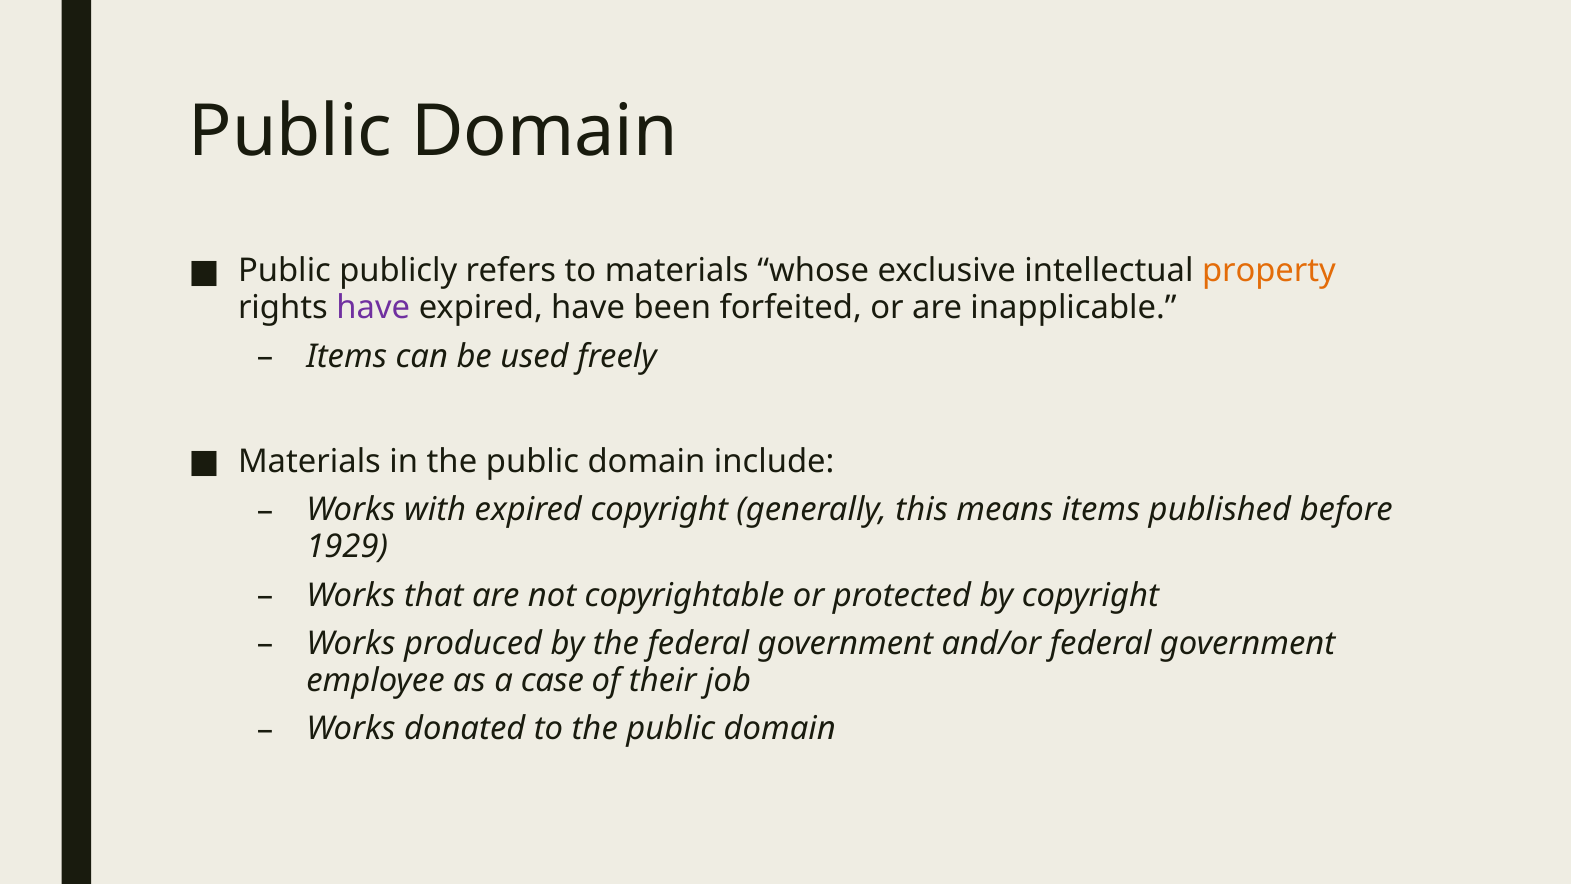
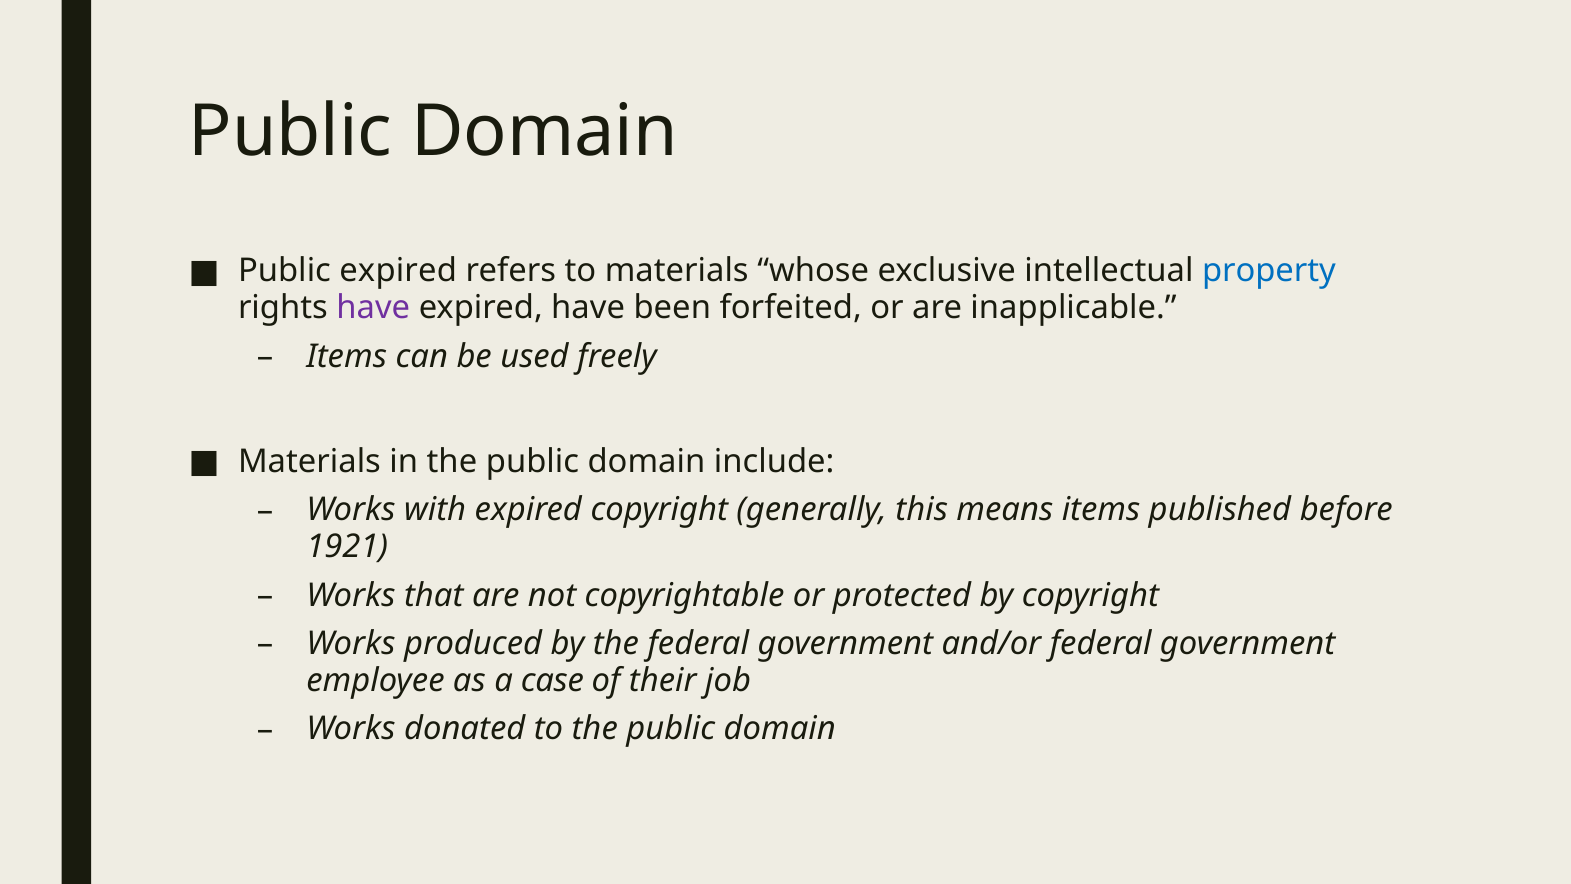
Public publicly: publicly -> expired
property colour: orange -> blue
1929: 1929 -> 1921
